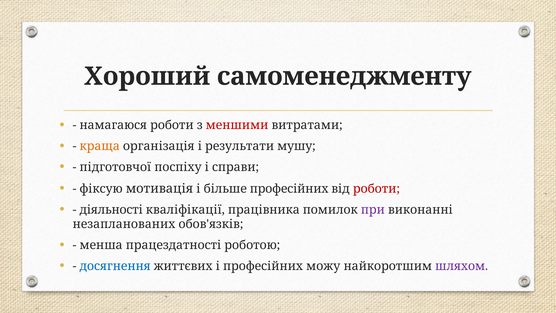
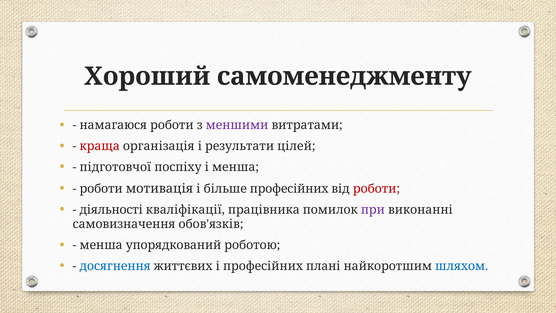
меншими colour: red -> purple
краща colour: orange -> red
мушу: мушу -> цілей
і справи: справи -> менша
фіксую at (101, 189): фіксую -> роботи
незапланованих: незапланованих -> самовизначення
працездатності: працездатності -> упорядкований
можу: можу -> плані
шляхом colour: purple -> blue
